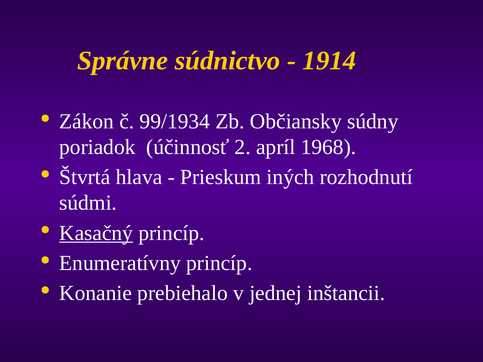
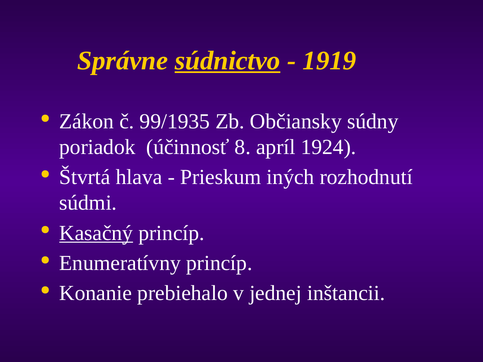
súdnictvo underline: none -> present
1914: 1914 -> 1919
99/1934: 99/1934 -> 99/1935
2: 2 -> 8
1968: 1968 -> 1924
